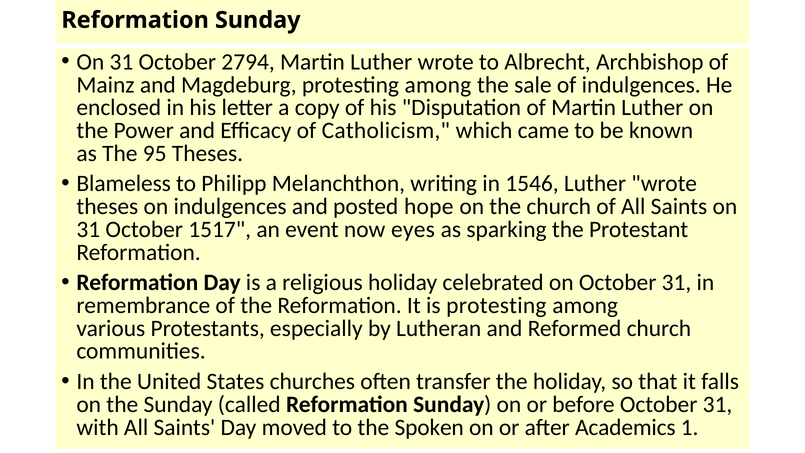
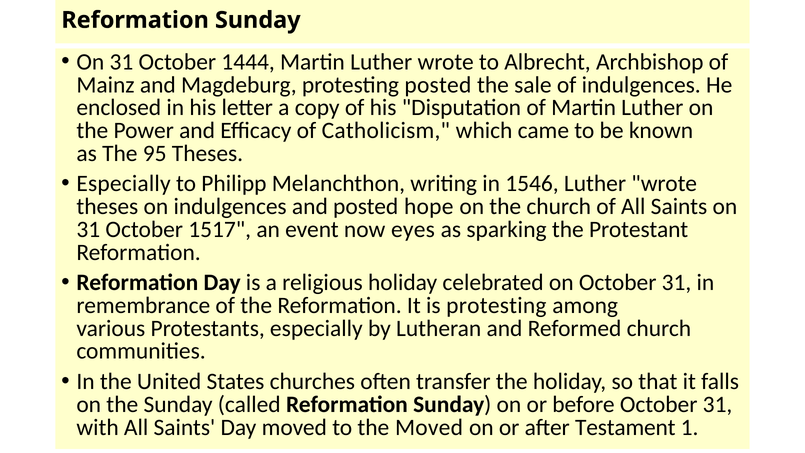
2794: 2794 -> 1444
Magdeburg protesting among: among -> posted
Blameless at (124, 184): Blameless -> Especially
the Spoken: Spoken -> Moved
Academics: Academics -> Testament
